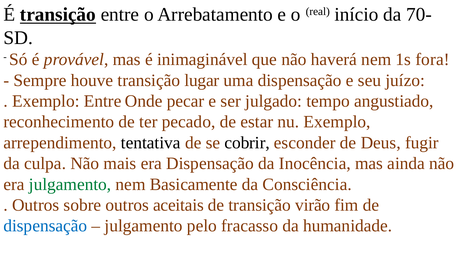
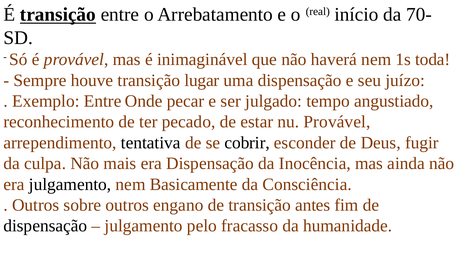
fora: fora -> toda
nu Exemplo: Exemplo -> Provável
julgamento at (70, 185) colour: green -> black
aceitais: aceitais -> engano
virão: virão -> antes
dispensação at (45, 226) colour: blue -> black
